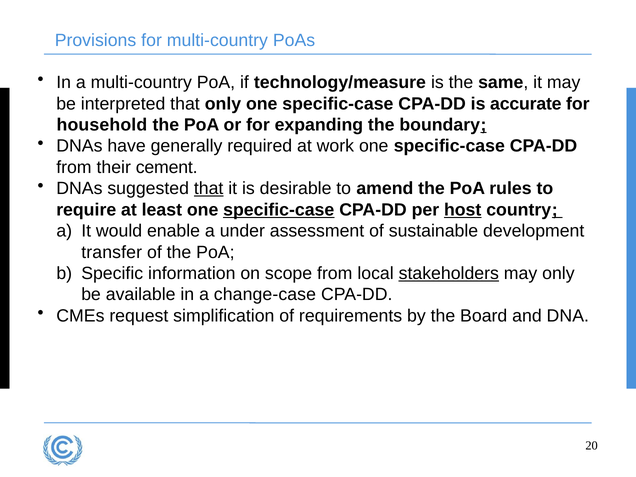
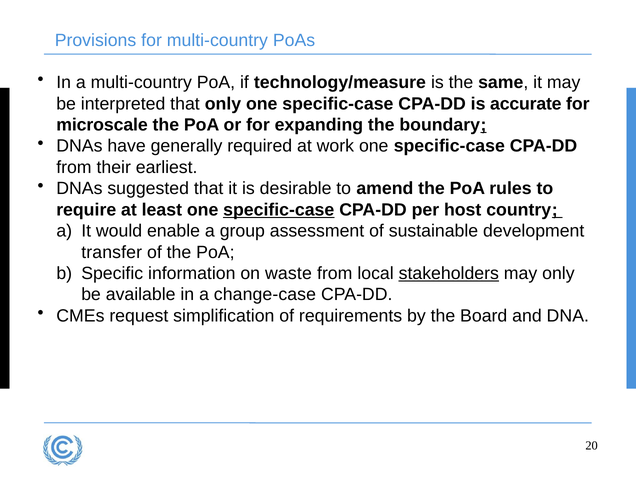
household: household -> microscale
cement: cement -> earliest
that at (209, 189) underline: present -> none
host underline: present -> none
under: under -> group
scope: scope -> waste
